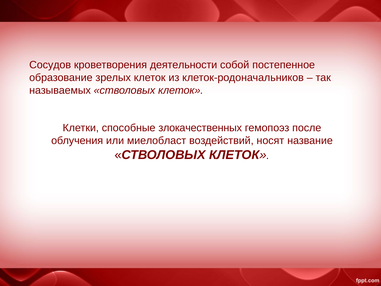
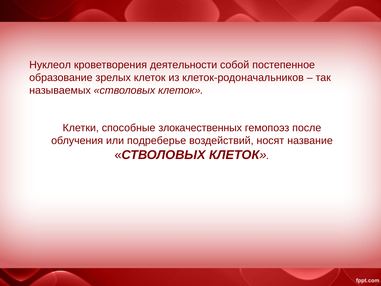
Сосудов: Сосудов -> Нуклеол
миелобласт: миелобласт -> подреберье
